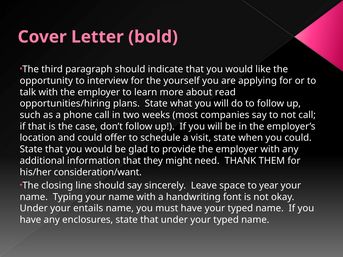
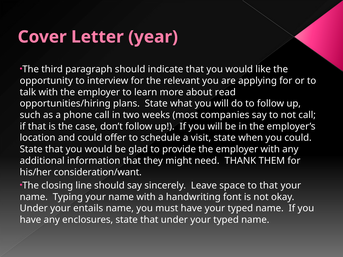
bold: bold -> year
yourself: yourself -> relevant
to year: year -> that
